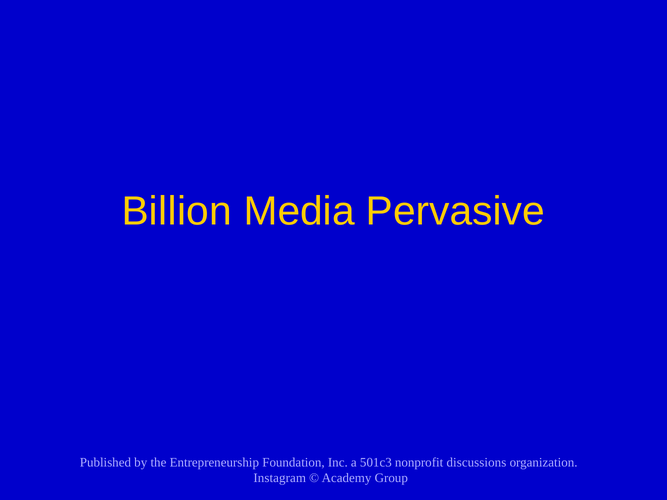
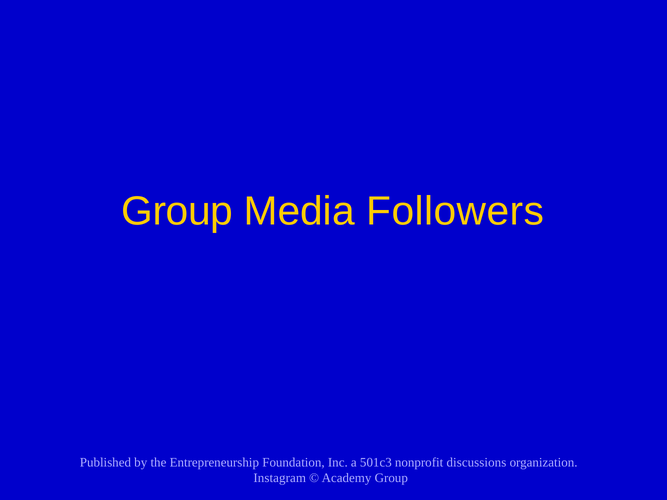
Billion at (177, 211): Billion -> Group
Pervasive: Pervasive -> Followers
